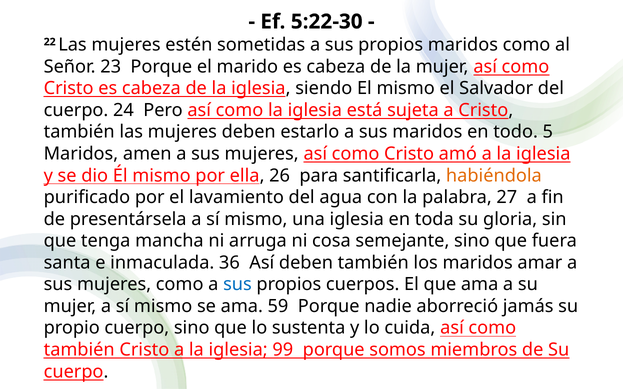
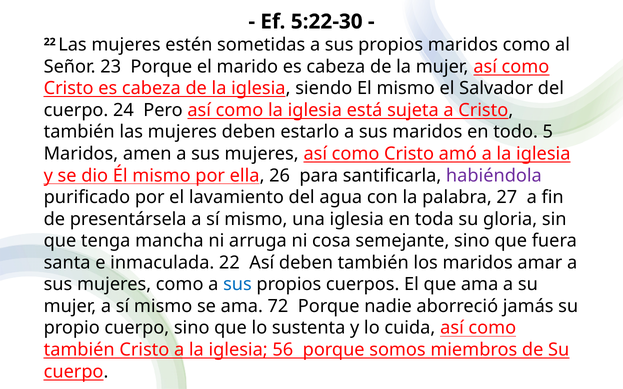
habiéndola colour: orange -> purple
inmaculada 36: 36 -> 22
59: 59 -> 72
99: 99 -> 56
